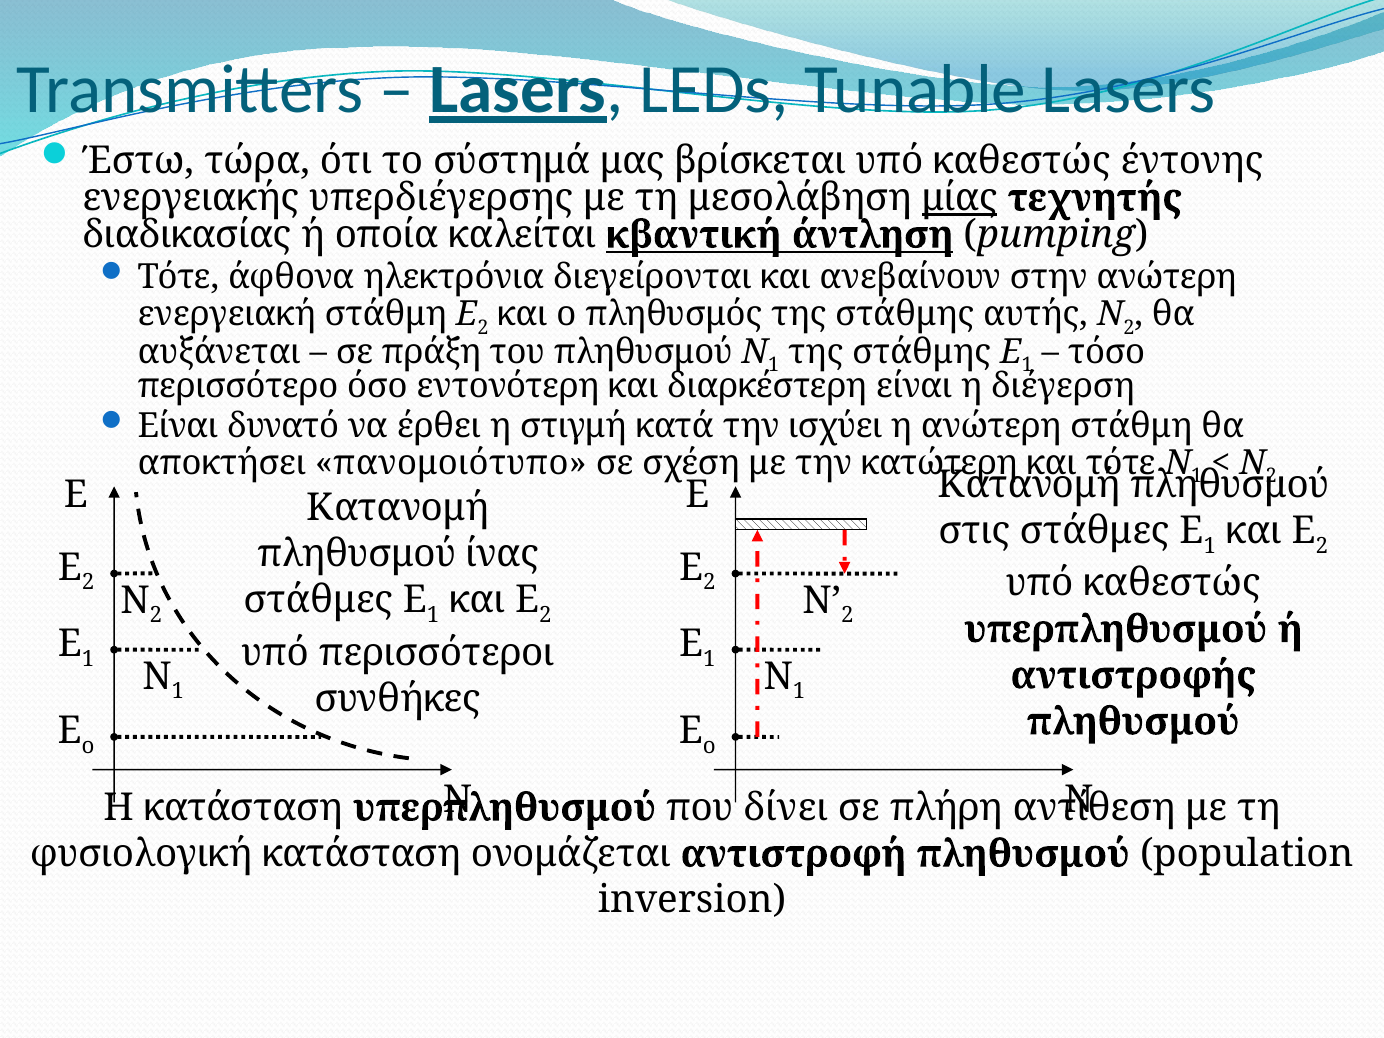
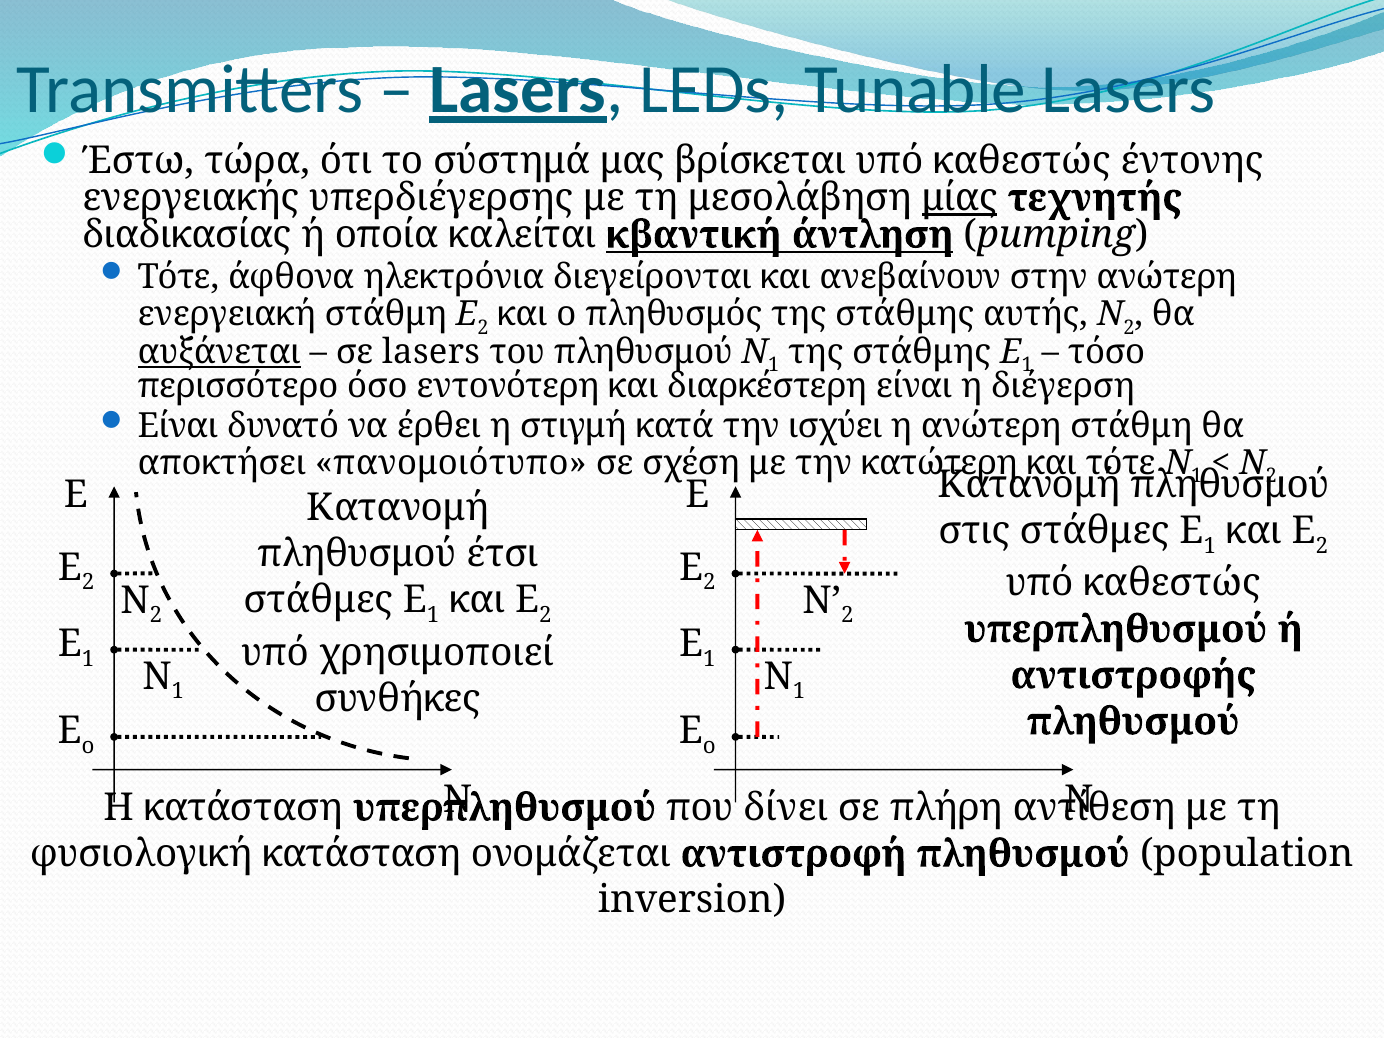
αυξάνεται underline: none -> present
σε πράξη: πράξη -> lasers
ίνας: ίνας -> έτσι
περισσότεροι: περισσότεροι -> χρησιμοποιεί
